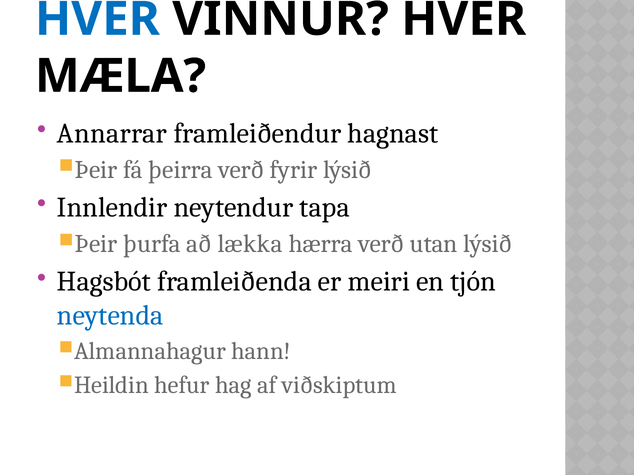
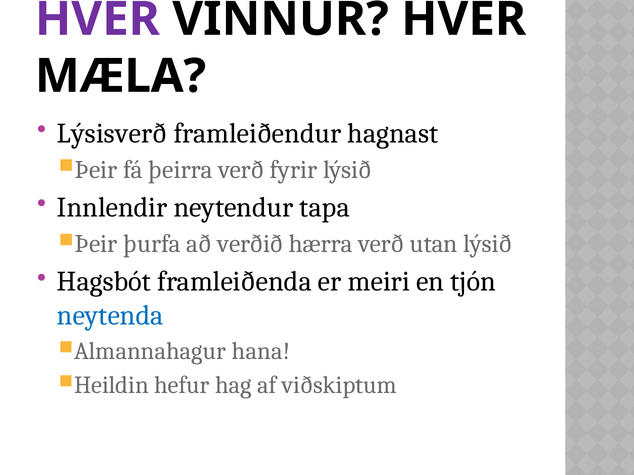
HVER at (97, 19) colour: blue -> purple
Annarrar: Annarrar -> Lýsisverð
lækka: lækka -> verðið
hann: hann -> hana
